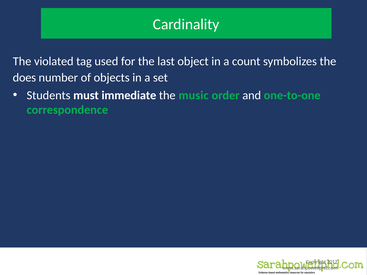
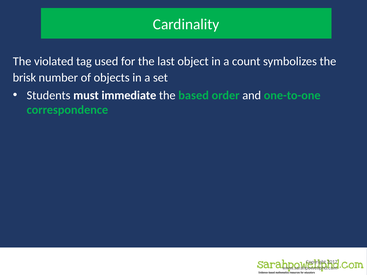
does: does -> brisk
music: music -> based
